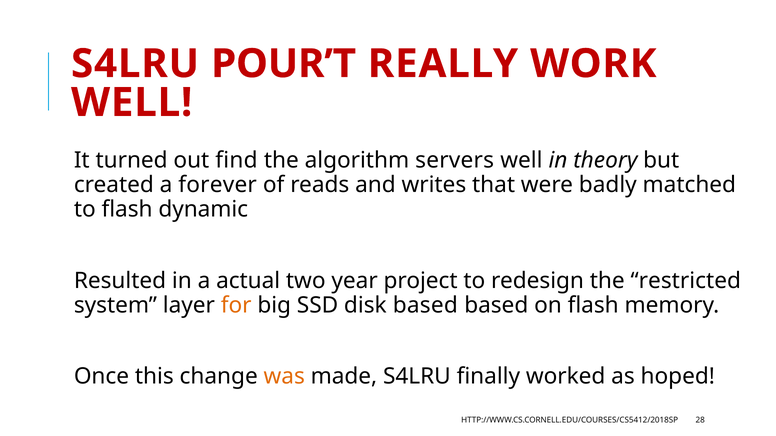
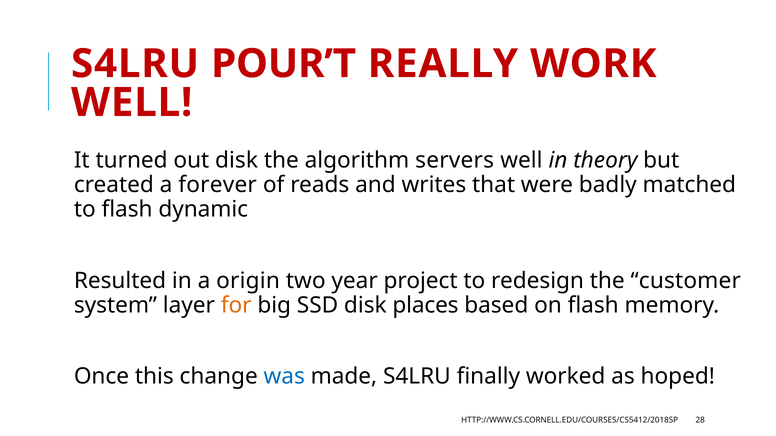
out find: find -> disk
actual: actual -> origin
restricted: restricted -> customer
disk based: based -> places
was colour: orange -> blue
